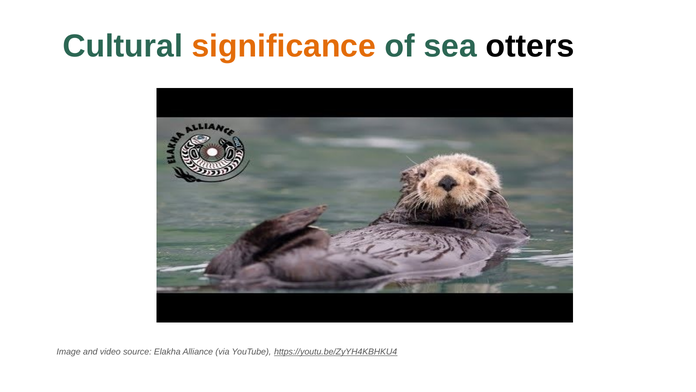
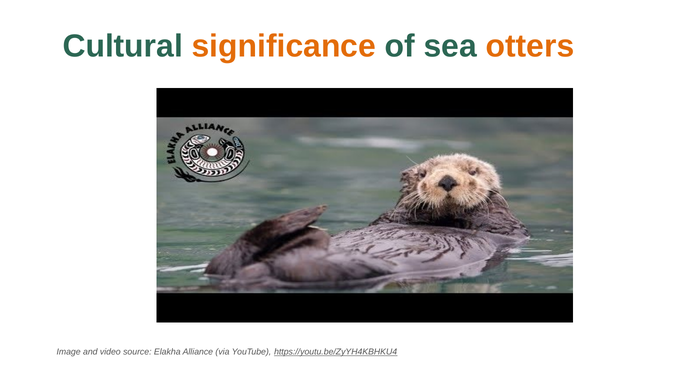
otters colour: black -> orange
